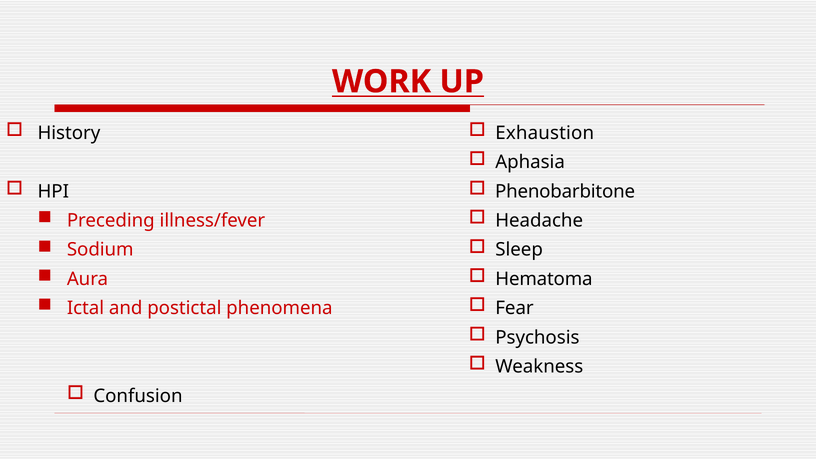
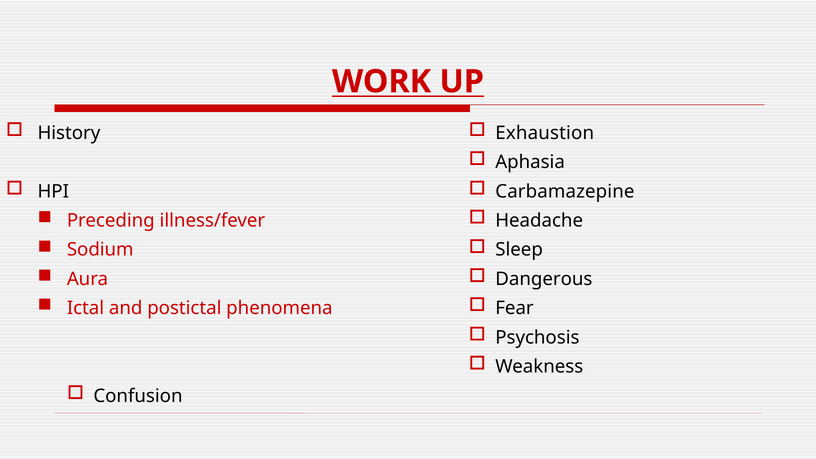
Phenobarbitone: Phenobarbitone -> Carbamazepine
Hematoma: Hematoma -> Dangerous
